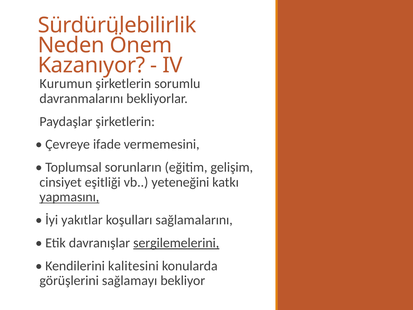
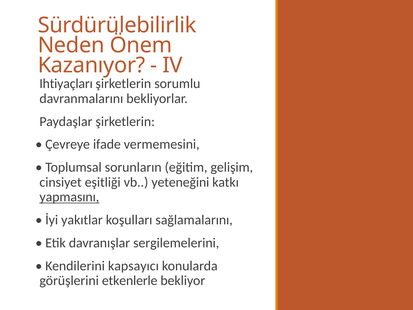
Kurumun: Kurumun -> Ihtiyaçları
sergilemelerini underline: present -> none
kalitesini: kalitesini -> kapsayıcı
sağlamayı: sağlamayı -> etkenlerle
